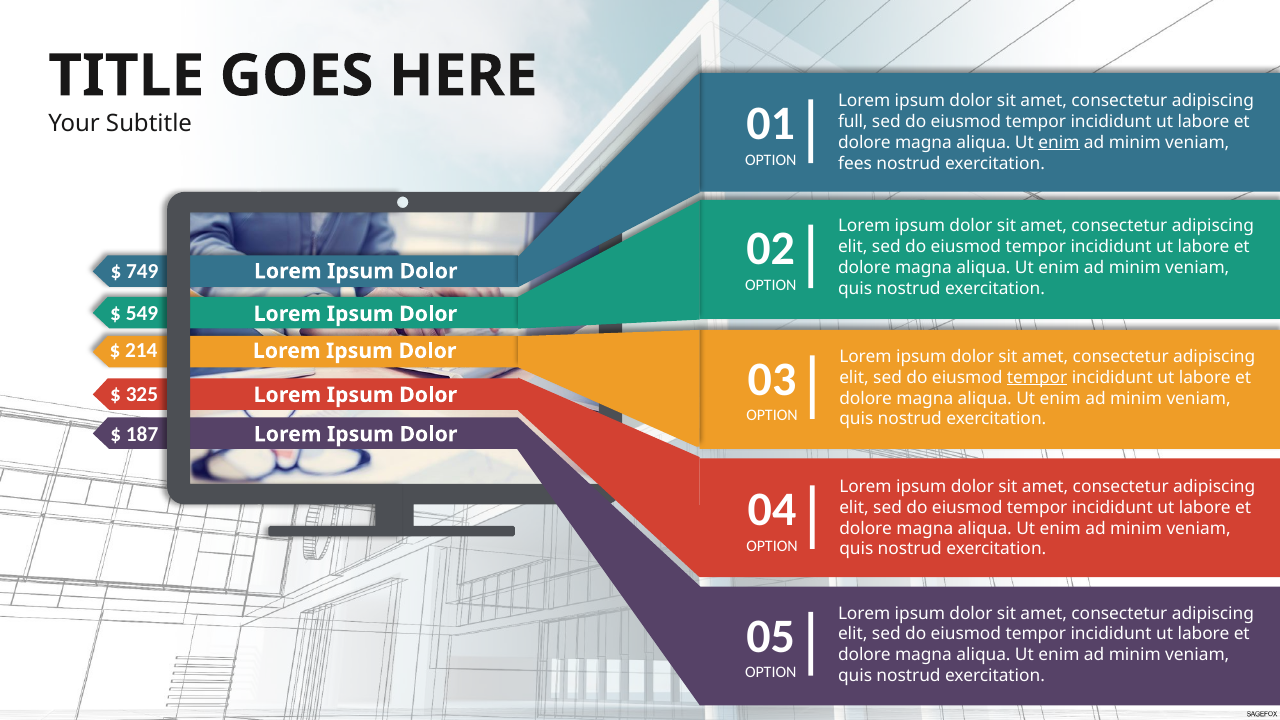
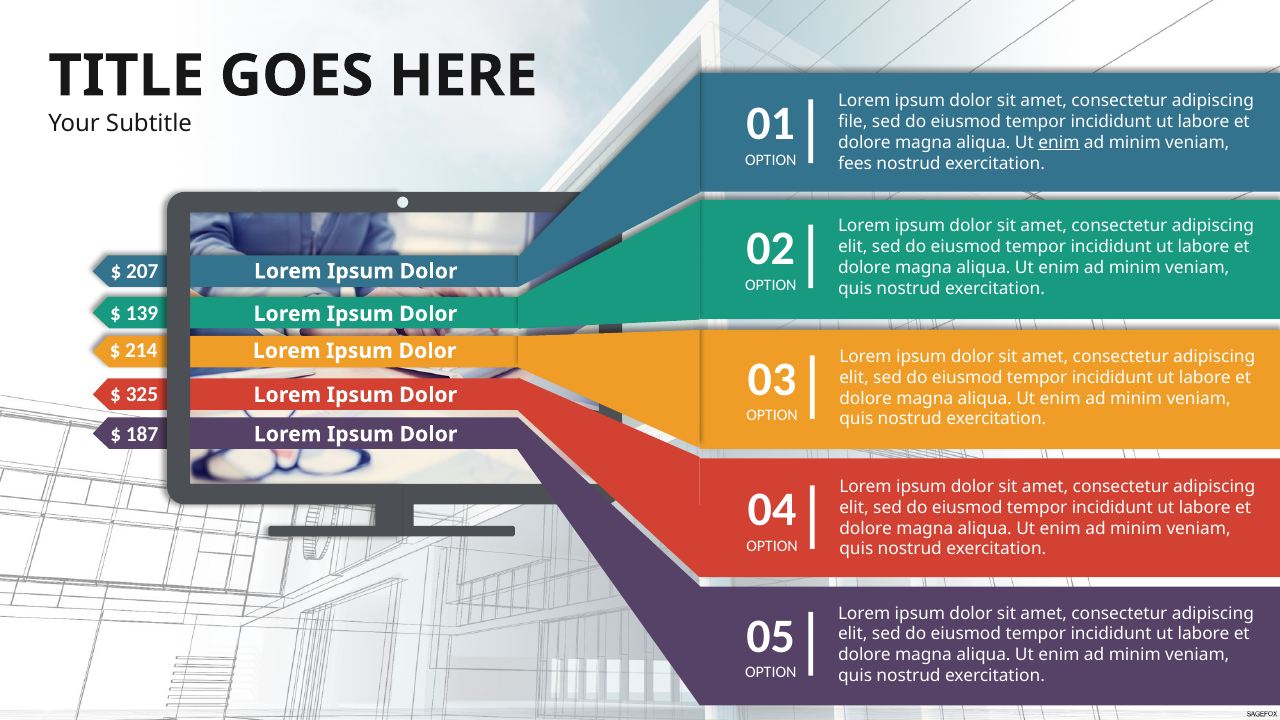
full: full -> file
749: 749 -> 207
549: 549 -> 139
tempor at (1037, 377) underline: present -> none
